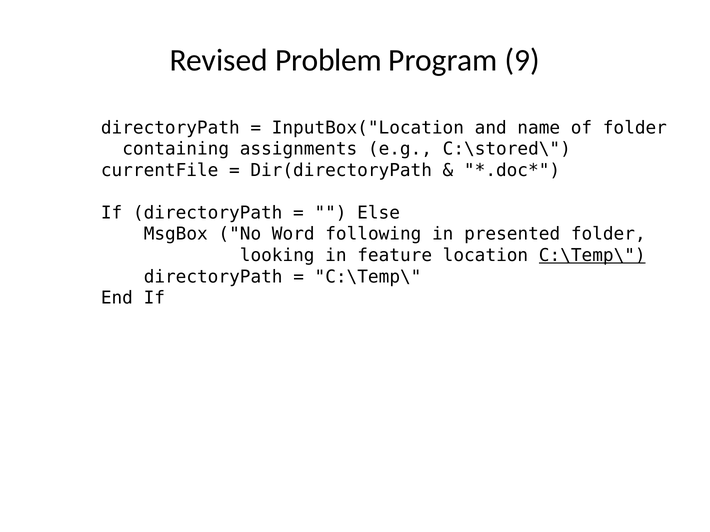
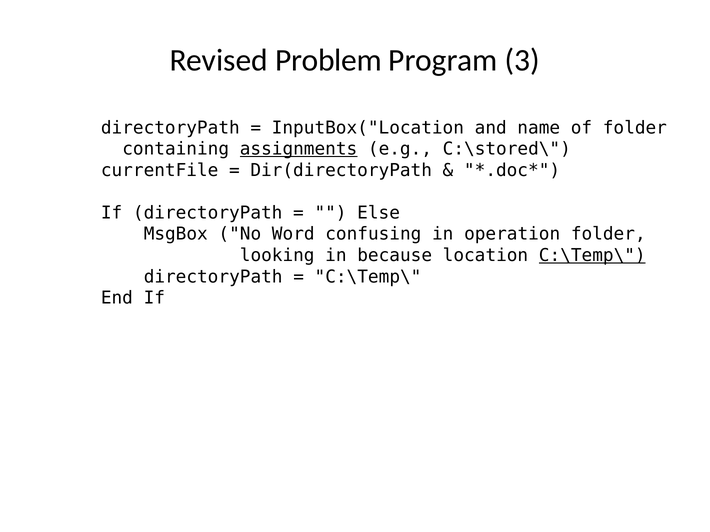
9: 9 -> 3
assignments underline: none -> present
following: following -> confusing
presented: presented -> operation
feature: feature -> because
